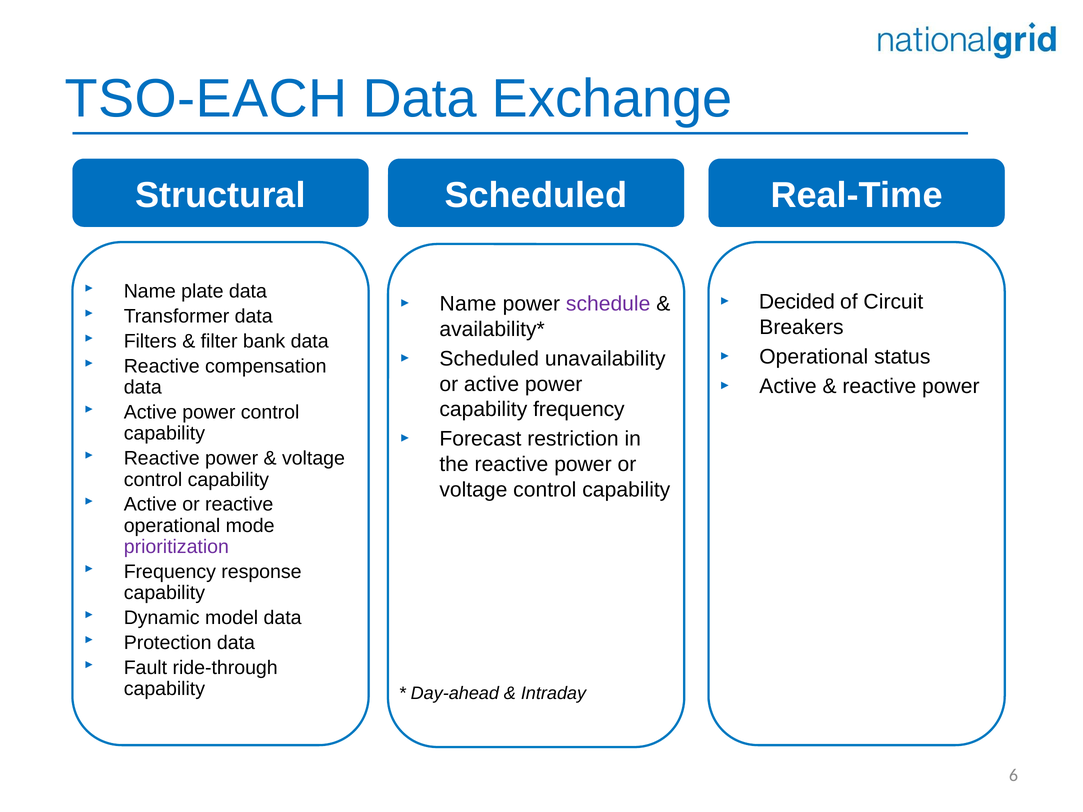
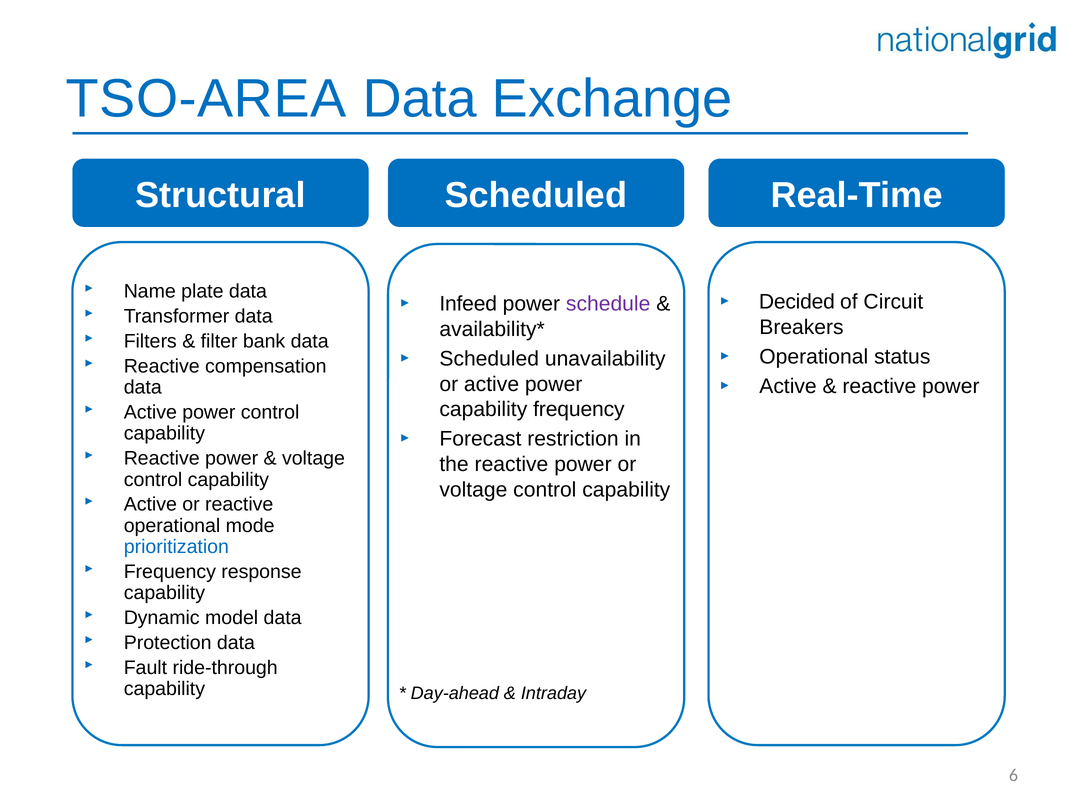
TSO-EACH: TSO-EACH -> TSO-AREA
Name at (468, 304): Name -> Infeed
prioritization colour: purple -> blue
